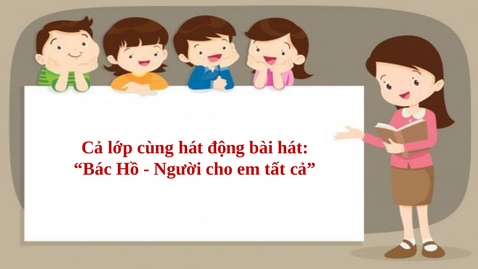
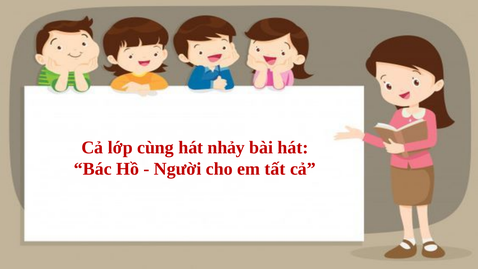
động: động -> nhảy
